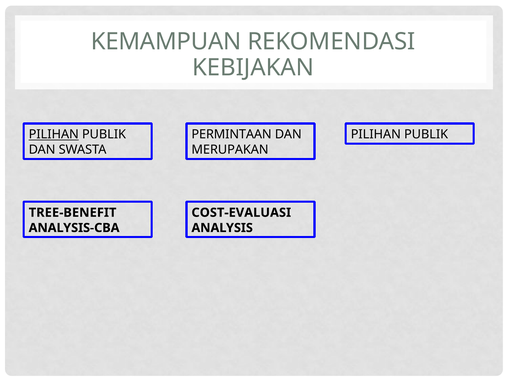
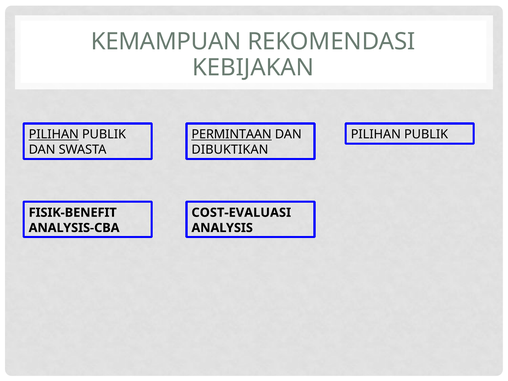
PERMINTAAN underline: none -> present
MERUPAKAN: MERUPAKAN -> DIBUKTIKAN
TREE-BENEFIT: TREE-BENEFIT -> FISIK-BENEFIT
